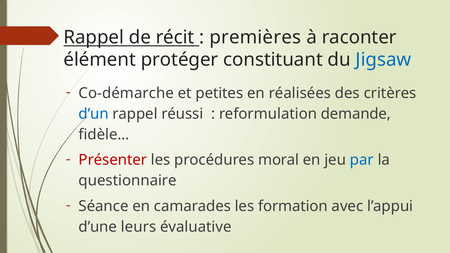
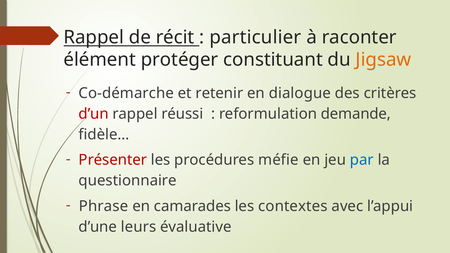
premières: premières -> particulier
Jigsaw colour: blue -> orange
petites: petites -> retenir
réalisées: réalisées -> dialogue
d’un colour: blue -> red
moral: moral -> méfie
Séance: Séance -> Phrase
formation: formation -> contextes
